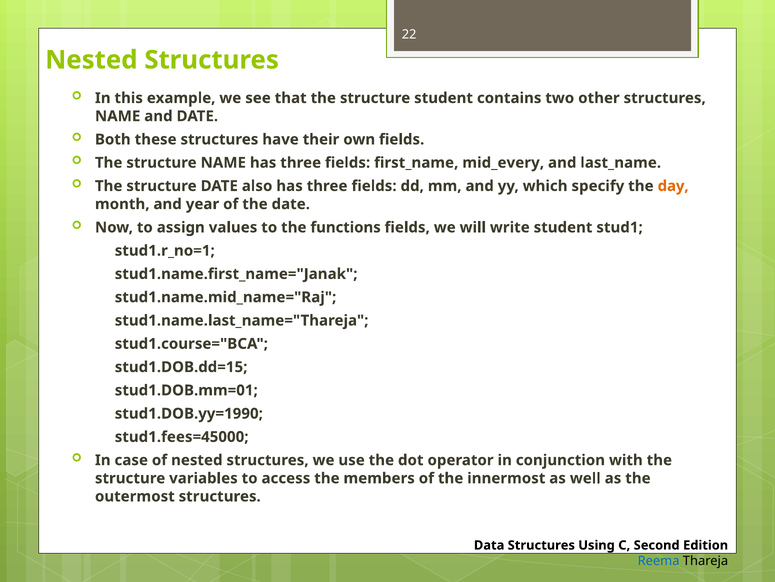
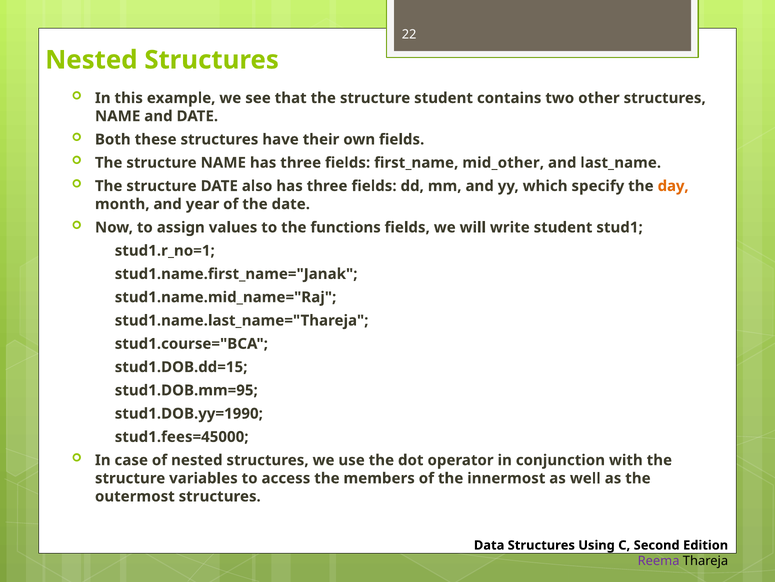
mid_every: mid_every -> mid_other
stud1.DOB.mm=01: stud1.DOB.mm=01 -> stud1.DOB.mm=95
Reema colour: blue -> purple
